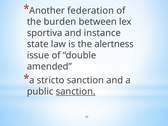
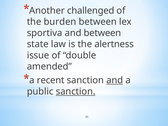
federation: federation -> challenged
and instance: instance -> between
stricto: stricto -> recent
and at (115, 80) underline: none -> present
